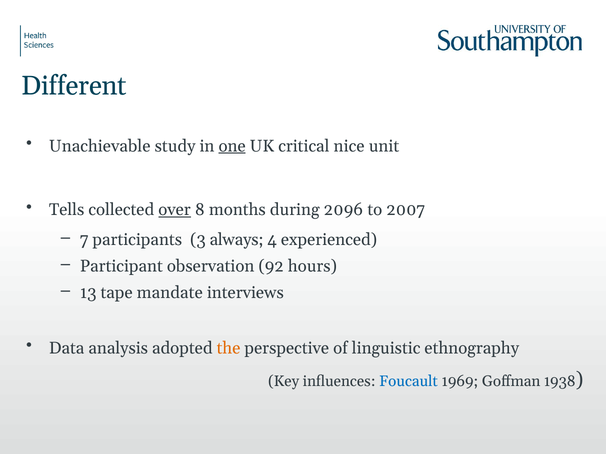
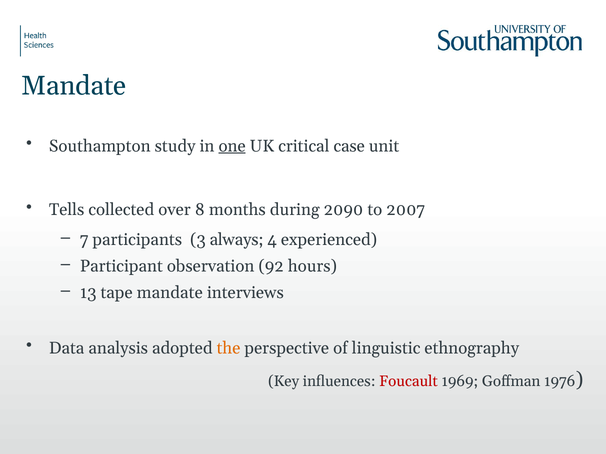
Different at (74, 86): Different -> Mandate
Unachievable: Unachievable -> Southampton
nice: nice -> case
over underline: present -> none
2096: 2096 -> 2090
Foucault colour: blue -> red
1938: 1938 -> 1976
